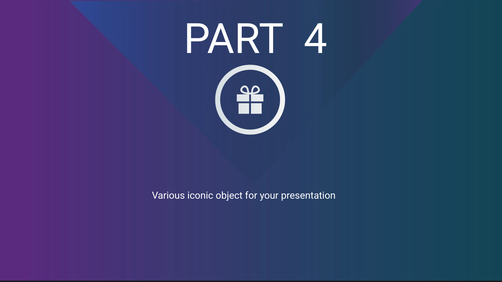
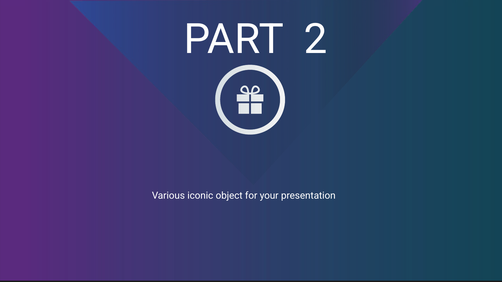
4: 4 -> 2
